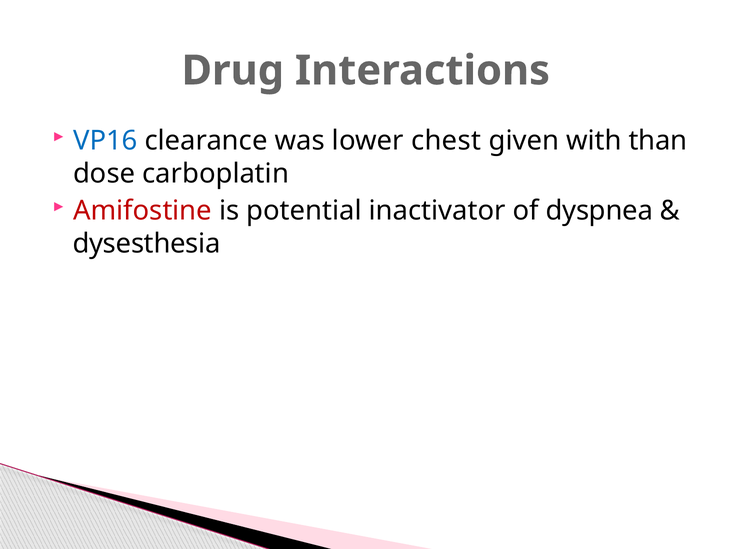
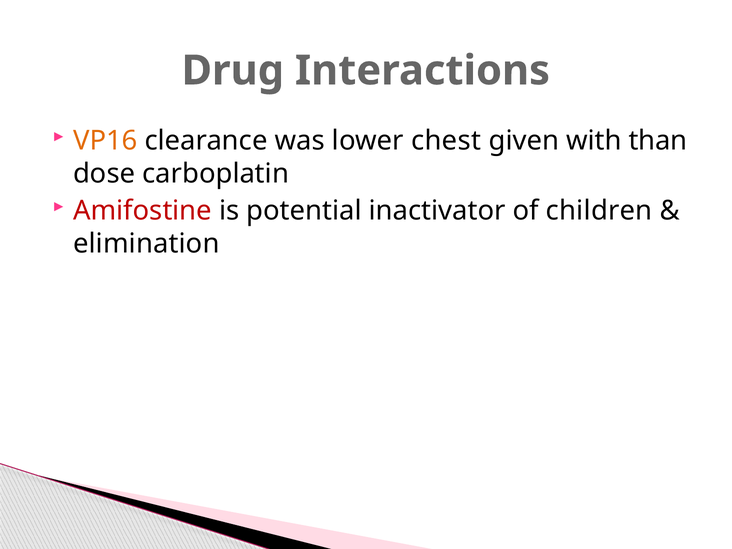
VP16 colour: blue -> orange
dyspnea: dyspnea -> children
dysesthesia: dysesthesia -> elimination
